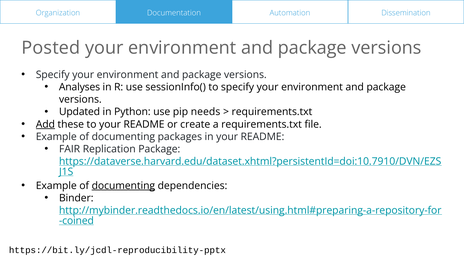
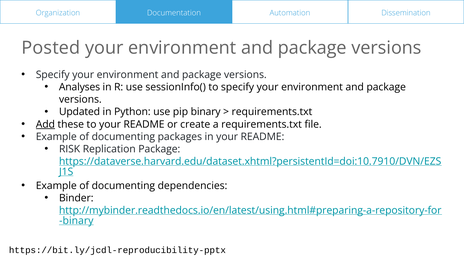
pip needs: needs -> binary
FAIR: FAIR -> RISK
documenting at (123, 186) underline: present -> none
coined at (76, 221): coined -> binary
